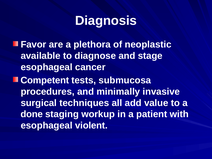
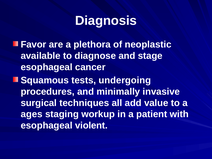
Competent: Competent -> Squamous
submucosa: submucosa -> undergoing
done: done -> ages
